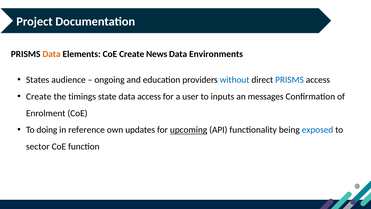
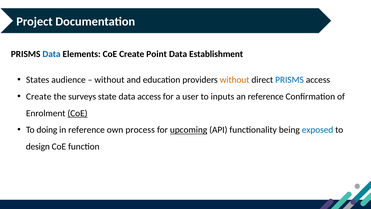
Data at (52, 54) colour: orange -> blue
News: News -> Point
Environments: Environments -> Establishment
ongoing at (110, 80): ongoing -> without
without at (235, 80) colour: blue -> orange
timings: timings -> surveys
an messages: messages -> reference
CoE at (77, 113) underline: none -> present
updates: updates -> process
sector: sector -> design
